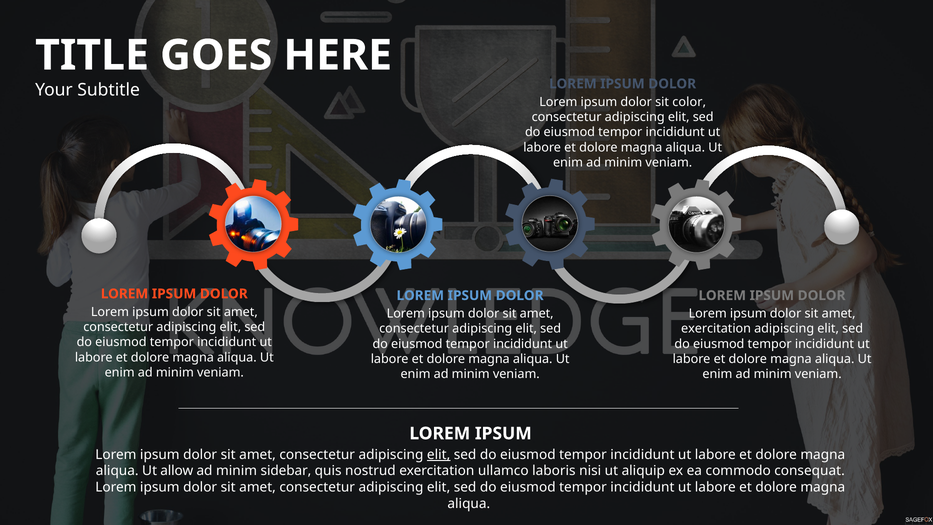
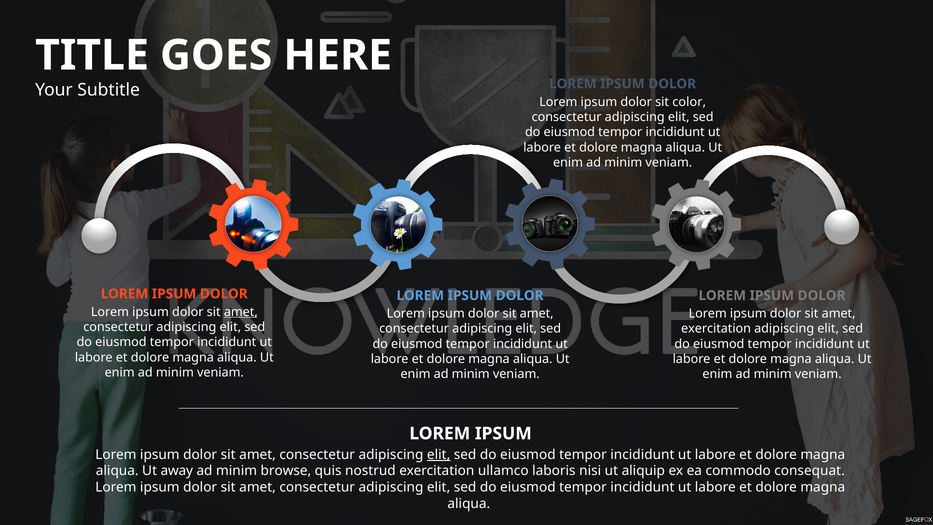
amet at (241, 312) underline: none -> present
allow: allow -> away
sidebar: sidebar -> browse
